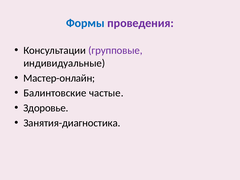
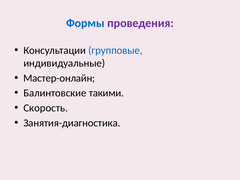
групповые colour: purple -> blue
частые: частые -> такими
Здоровье: Здоровье -> Скорость
